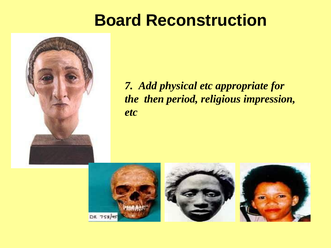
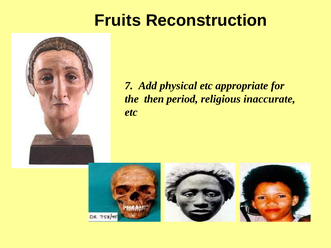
Board: Board -> Fruits
impression: impression -> inaccurate
